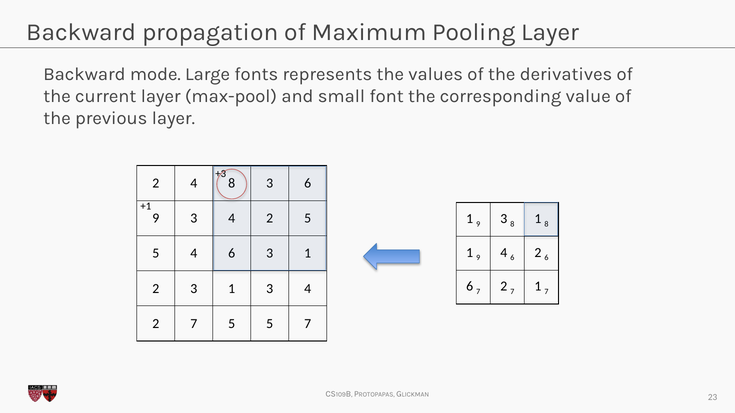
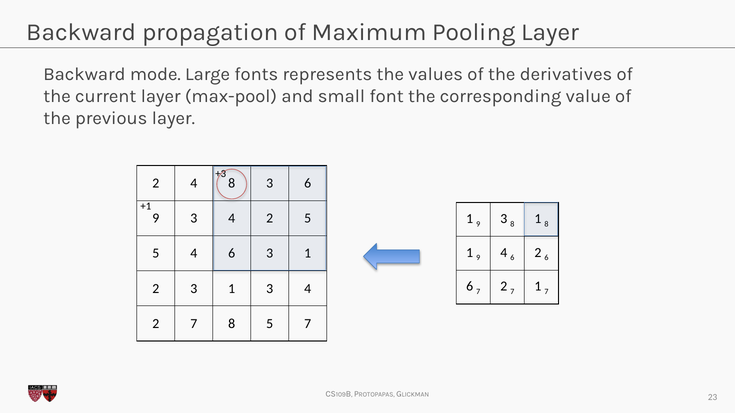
7 5: 5 -> 8
